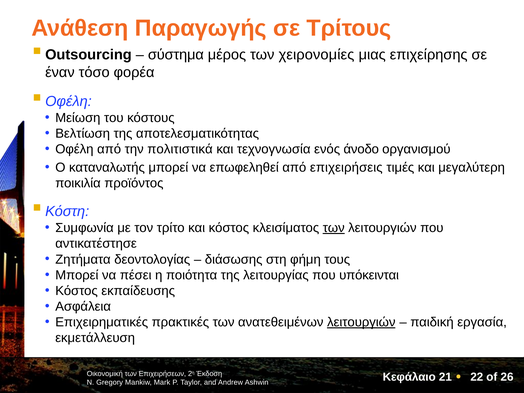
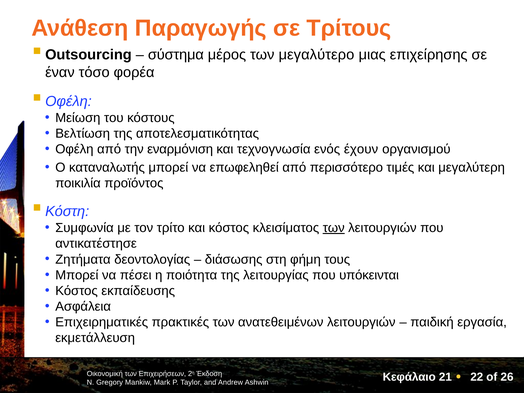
χειρονομίες: χειρονομίες -> μεγαλύτερο
πολιτιστικά: πολιτιστικά -> εναρμόνιση
άνοδο: άνοδο -> έχουν
επιχειρήσεις: επιχειρήσεις -> περισσότερο
λειτουργιών at (361, 322) underline: present -> none
